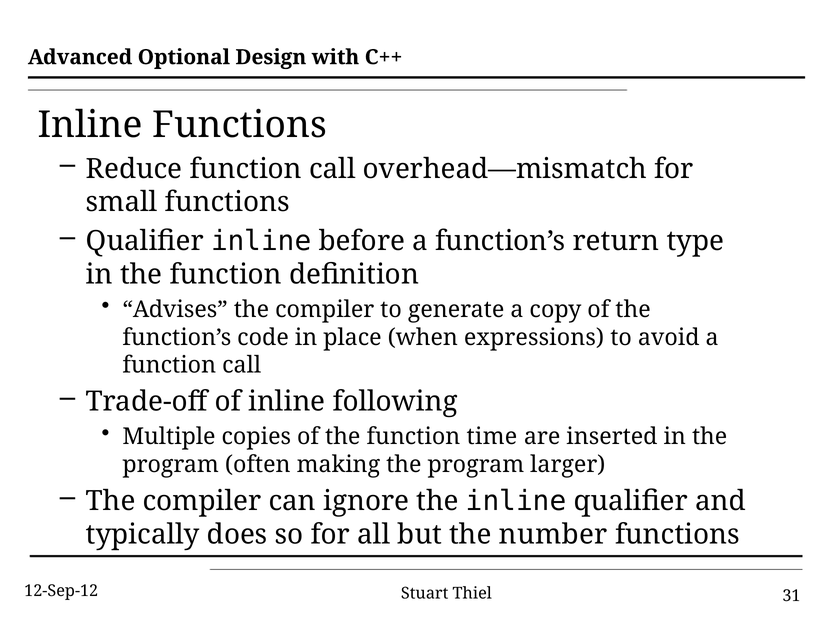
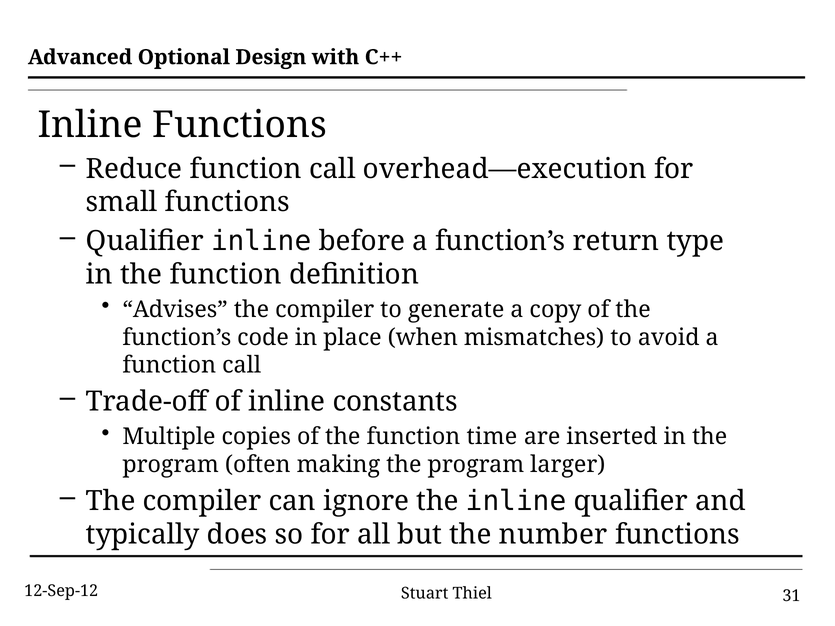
overhead—mismatch: overhead—mismatch -> overhead—execution
expressions: expressions -> mismatches
following: following -> constants
